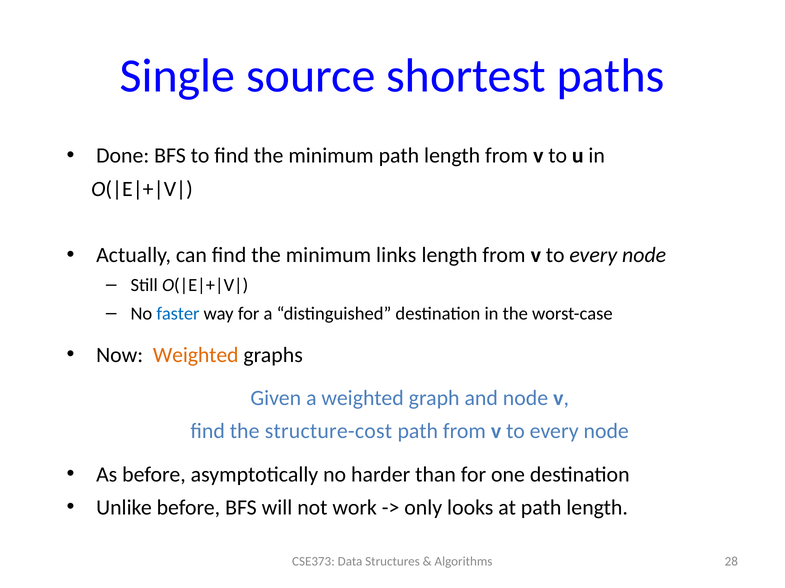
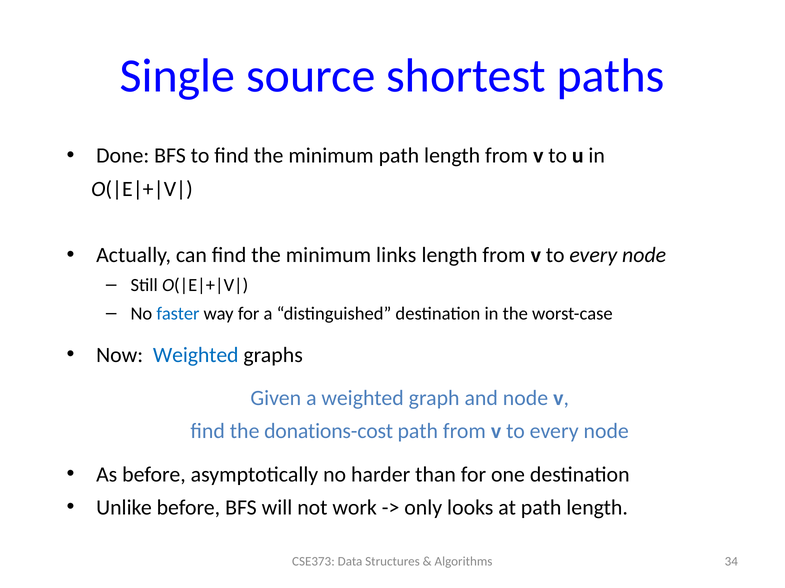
Weighted at (196, 355) colour: orange -> blue
structure-cost: structure-cost -> donations-cost
28: 28 -> 34
